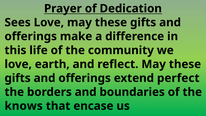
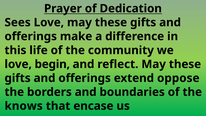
earth: earth -> begin
perfect: perfect -> oppose
